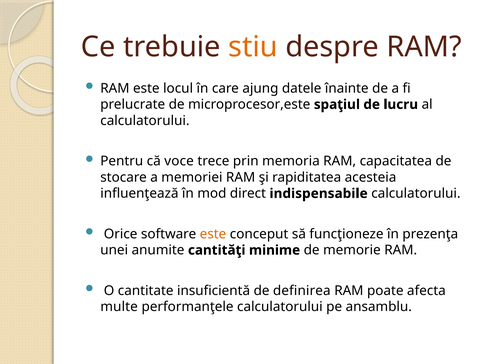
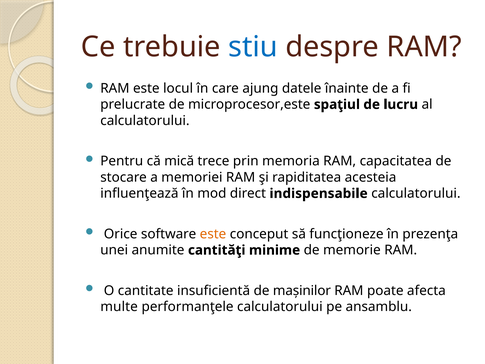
stiu colour: orange -> blue
voce: voce -> mică
definirea: definirea -> maşinilor
